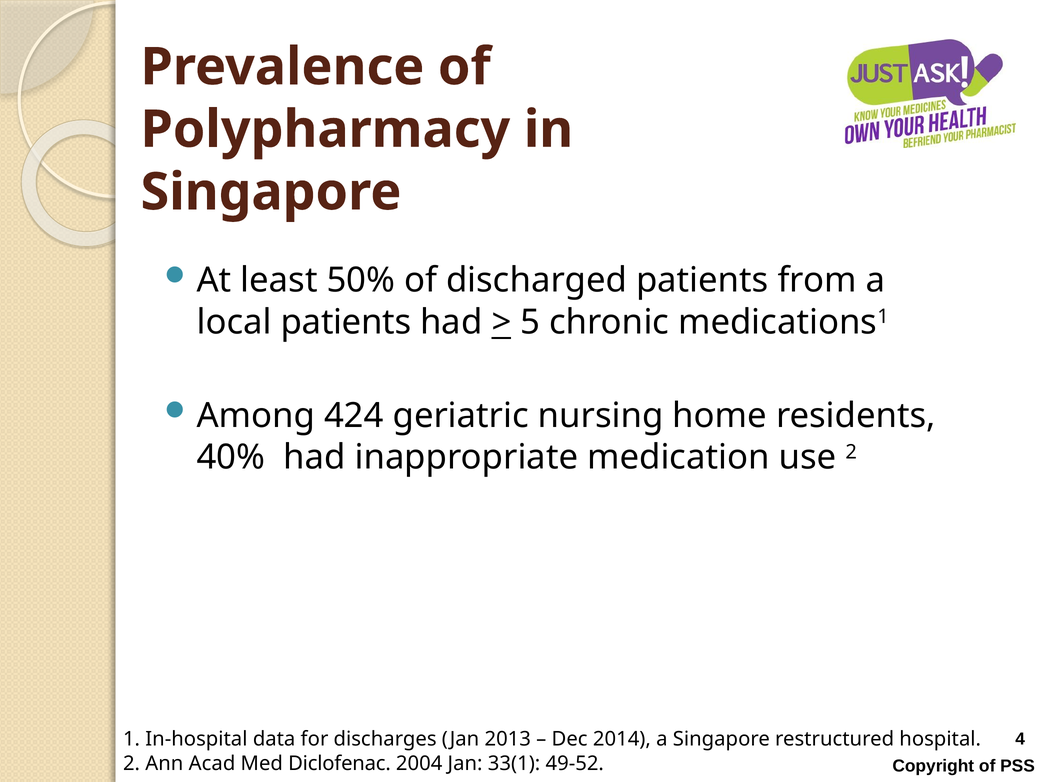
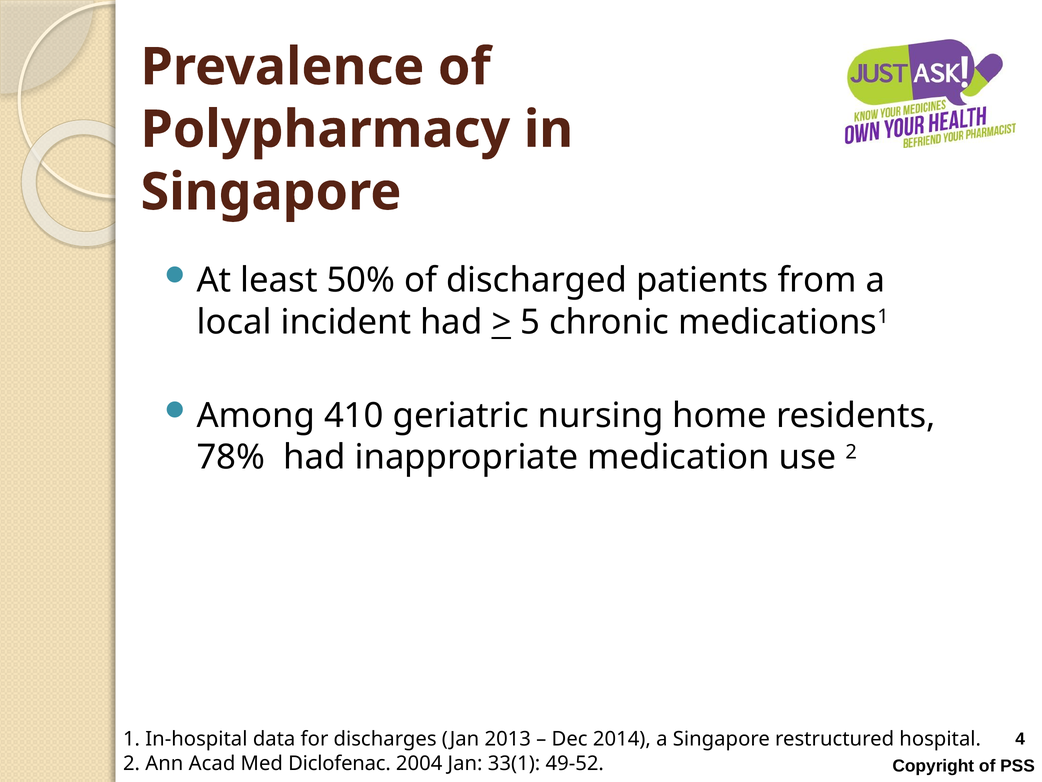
local patients: patients -> incident
424: 424 -> 410
40%: 40% -> 78%
